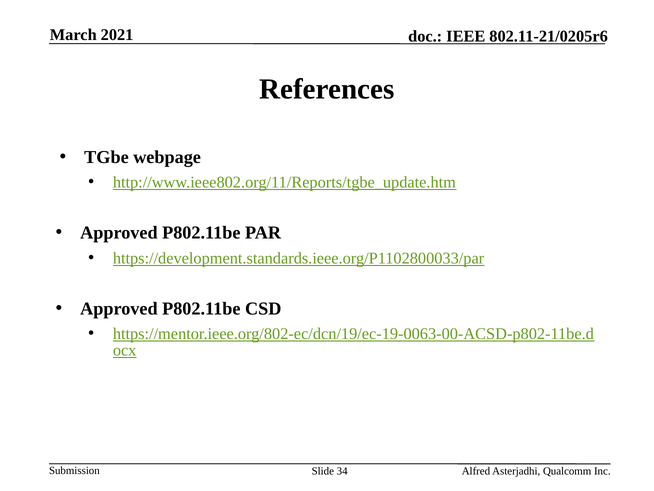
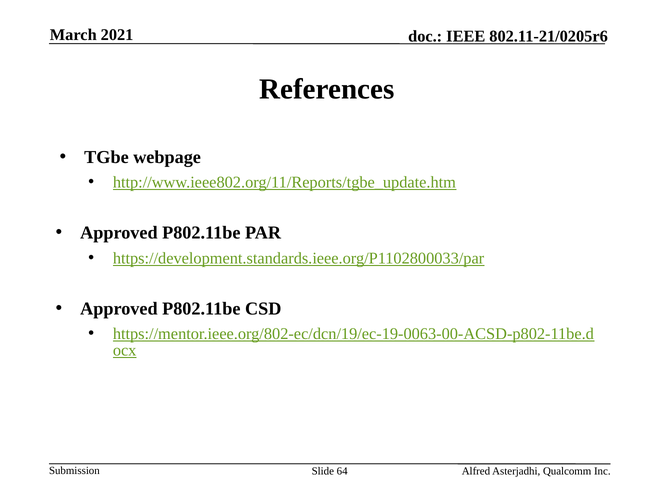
34: 34 -> 64
